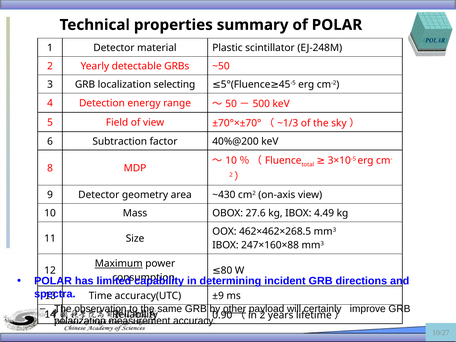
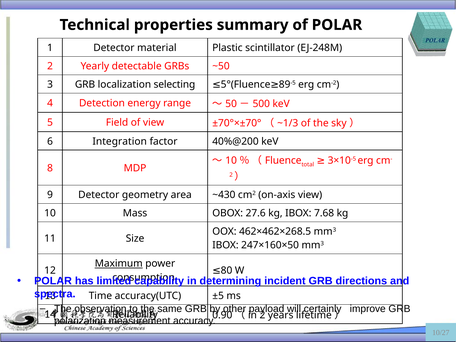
45: 45 -> 89
Subtraction: Subtraction -> Integration
4.49: 4.49 -> 7.68
247×160×88: 247×160×88 -> 247×160×50
±9: ±9 -> ±5
other underline: present -> none
